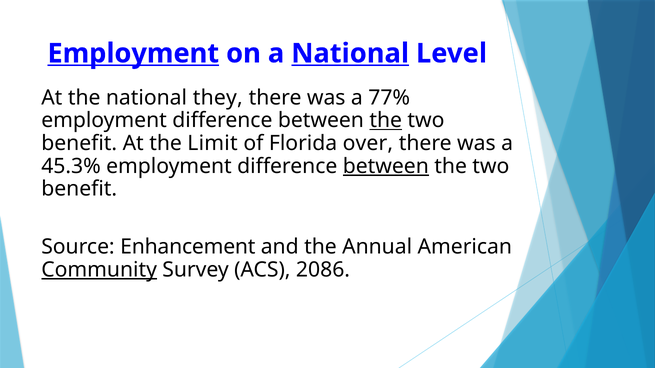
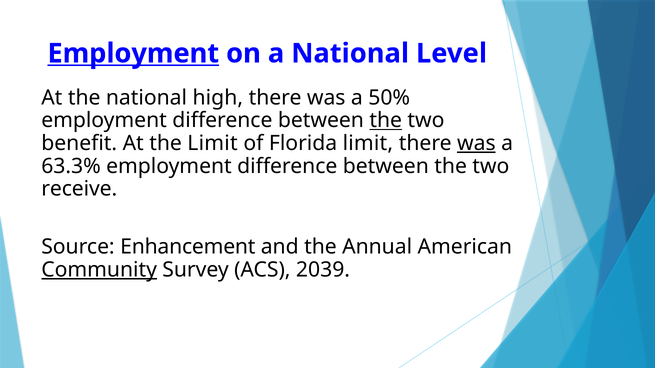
National at (350, 53) underline: present -> none
they: they -> high
77%: 77% -> 50%
Florida over: over -> limit
was at (476, 143) underline: none -> present
45.3%: 45.3% -> 63.3%
between at (386, 166) underline: present -> none
benefit at (79, 189): benefit -> receive
2086: 2086 -> 2039
